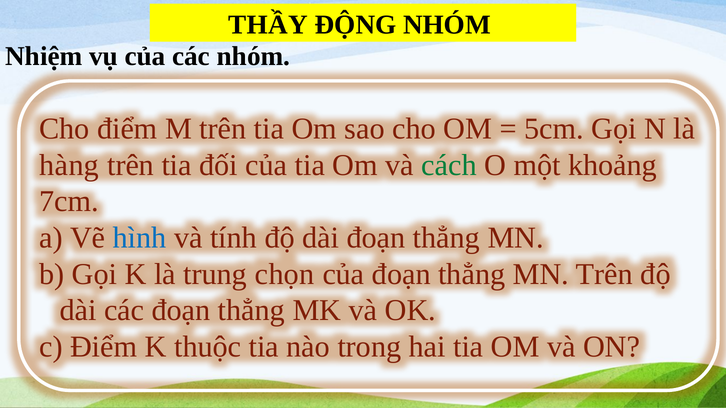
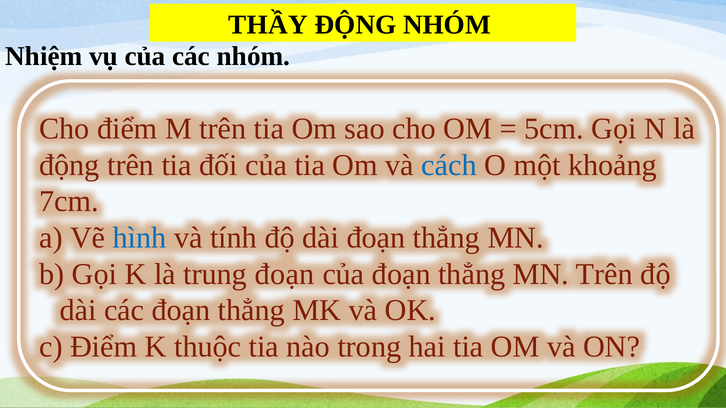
hàng at (69, 165): hàng -> động
cách colour: green -> blue
trung chọn: chọn -> đoạn
